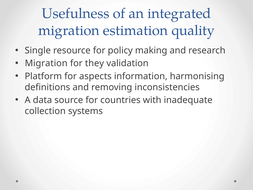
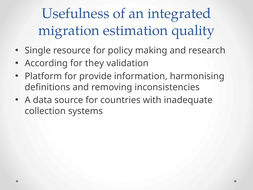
Migration at (46, 63): Migration -> According
aspects: aspects -> provide
